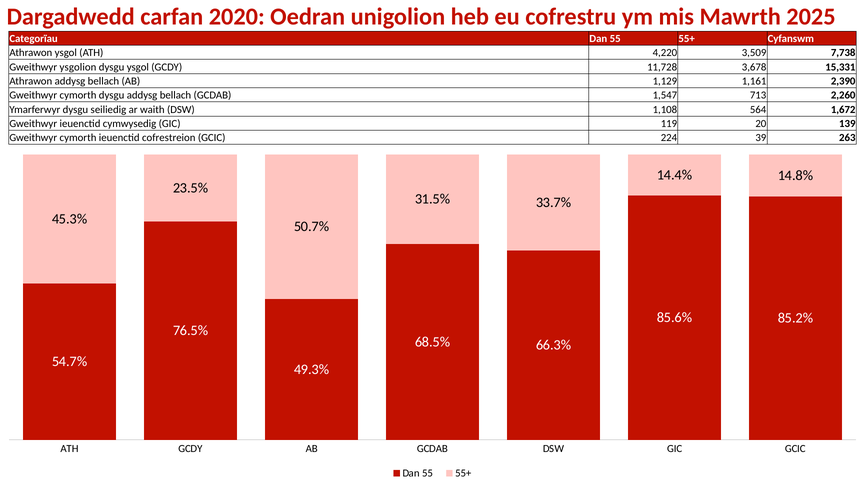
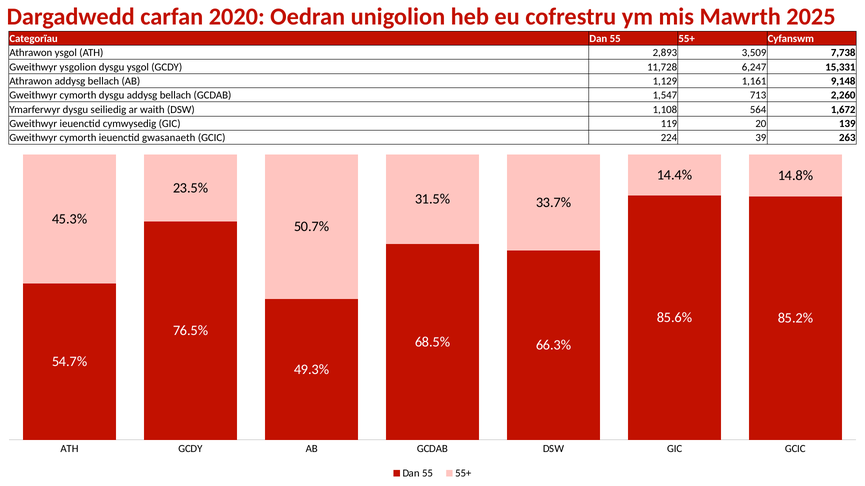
4,220: 4,220 -> 2,893
3,678: 3,678 -> 6,247
2,390: 2,390 -> 9,148
cofrestreion: cofrestreion -> gwasanaeth
